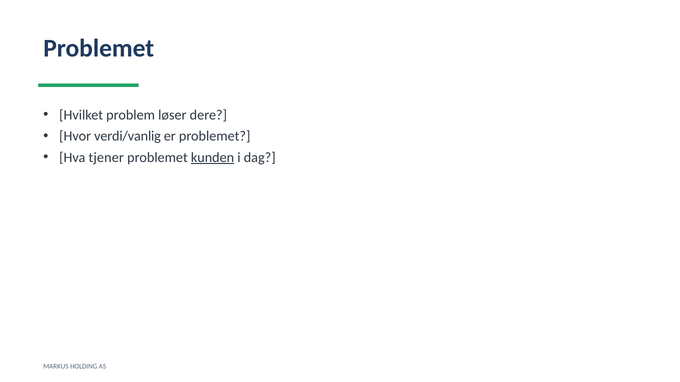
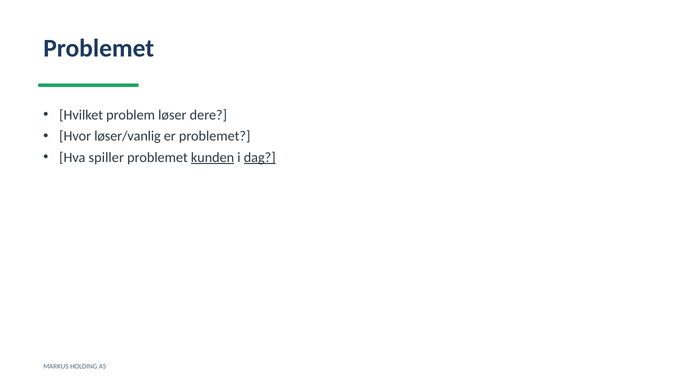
verdi/vanlig: verdi/vanlig -> løser/vanlig
tjener: tjener -> spiller
dag underline: none -> present
